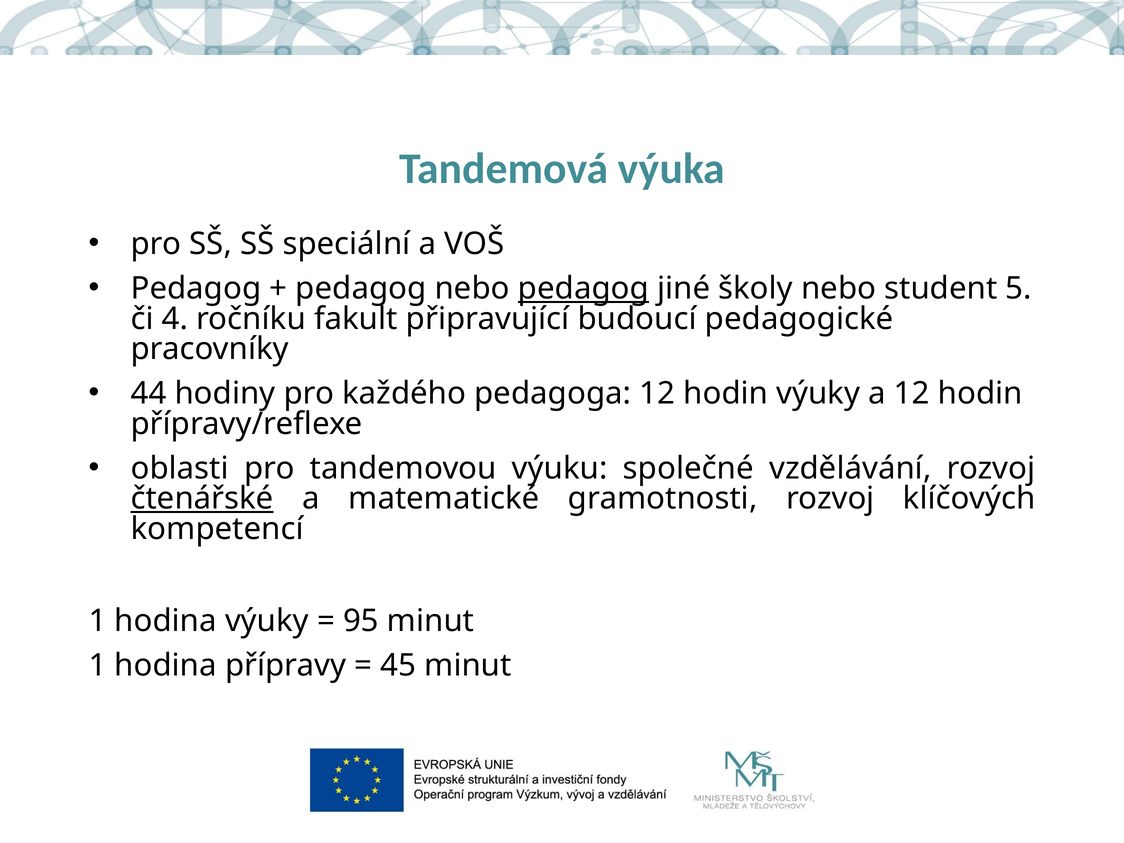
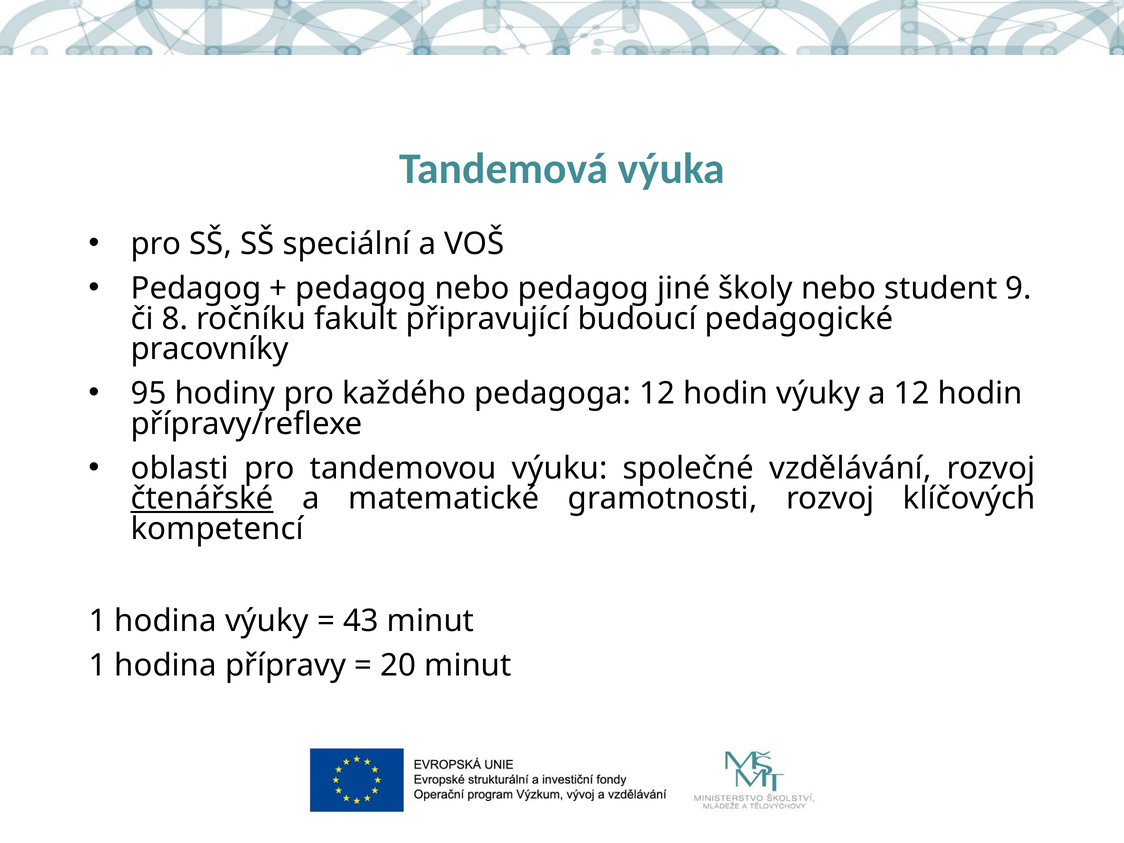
pedagog at (583, 288) underline: present -> none
5: 5 -> 9
4: 4 -> 8
44: 44 -> 95
95: 95 -> 43
45: 45 -> 20
